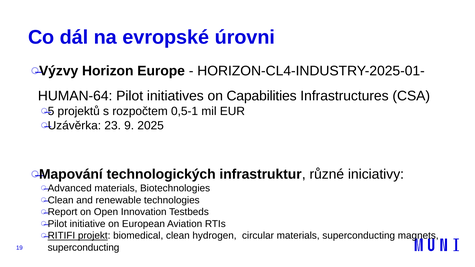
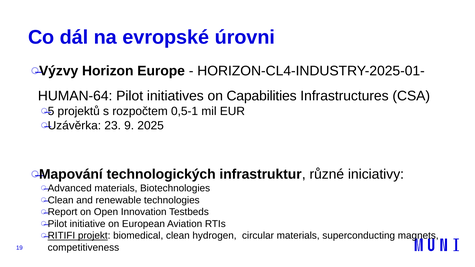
superconducting at (83, 248): superconducting -> competitiveness
